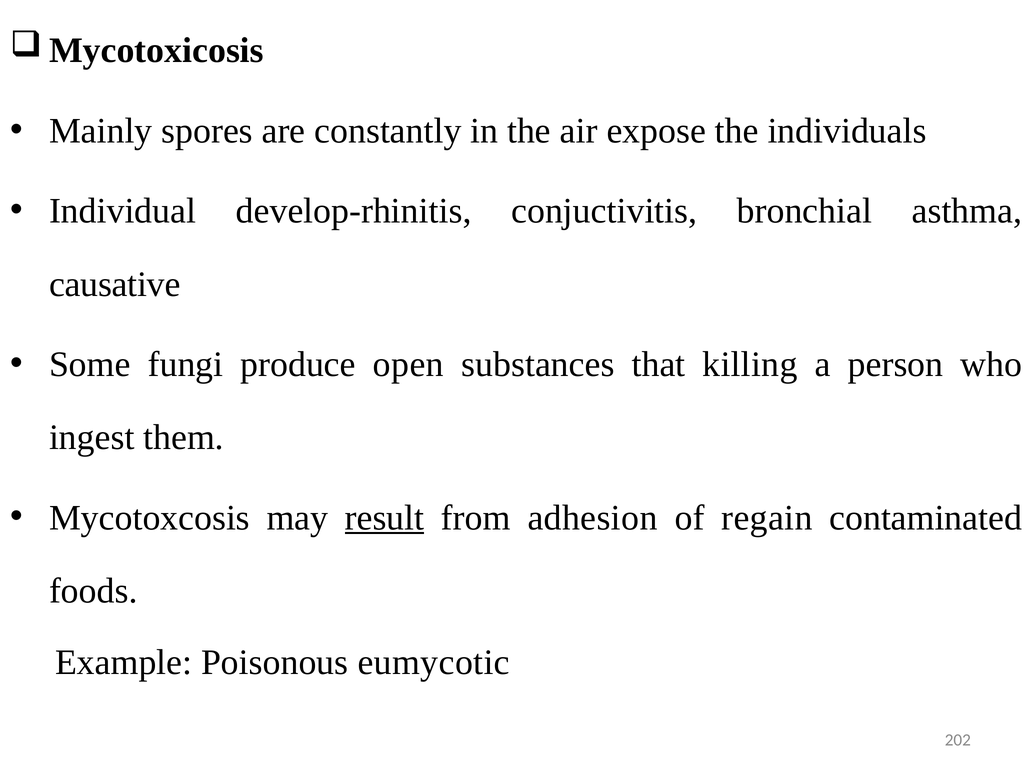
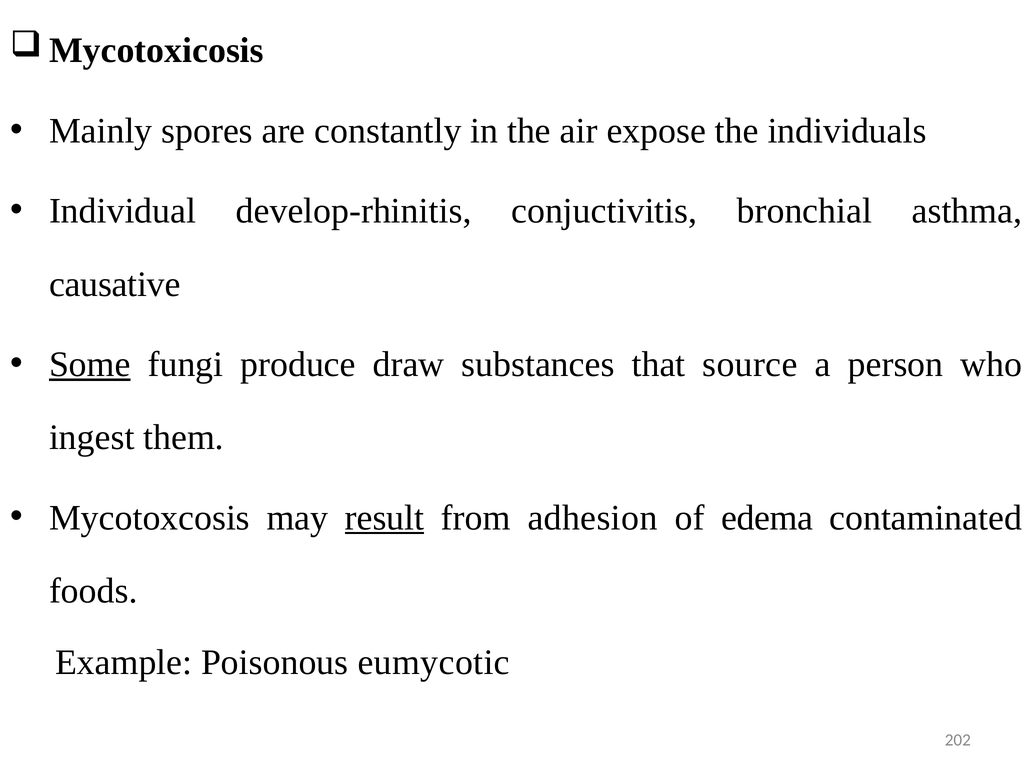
Some underline: none -> present
open: open -> draw
killing: killing -> source
regain: regain -> edema
